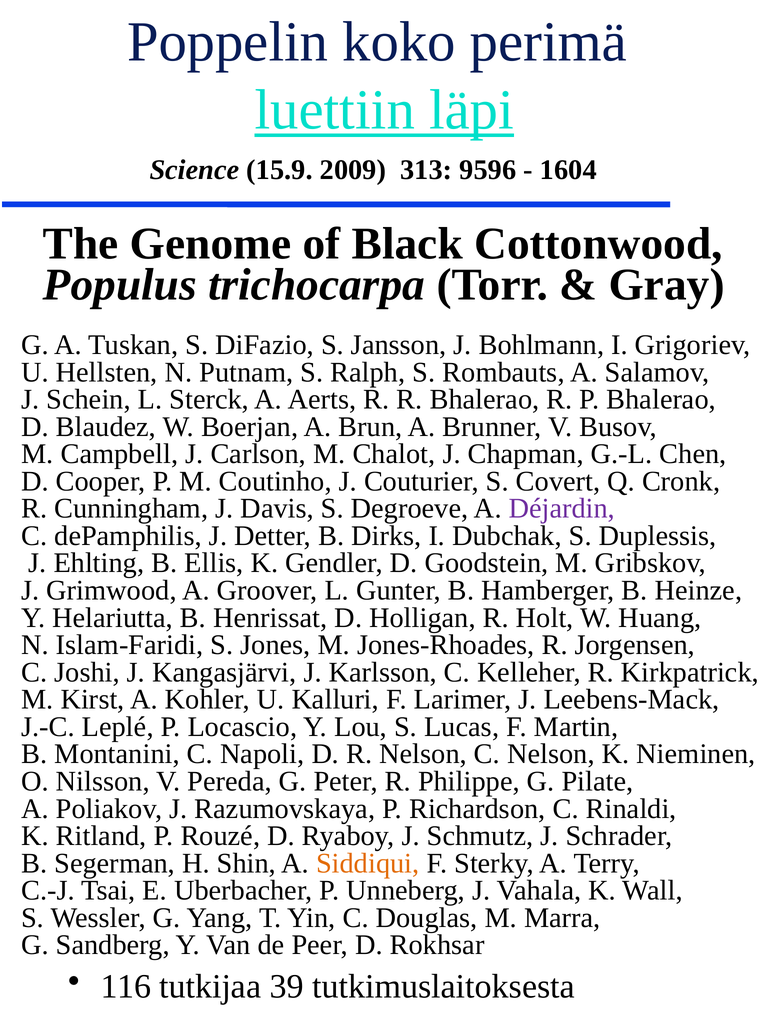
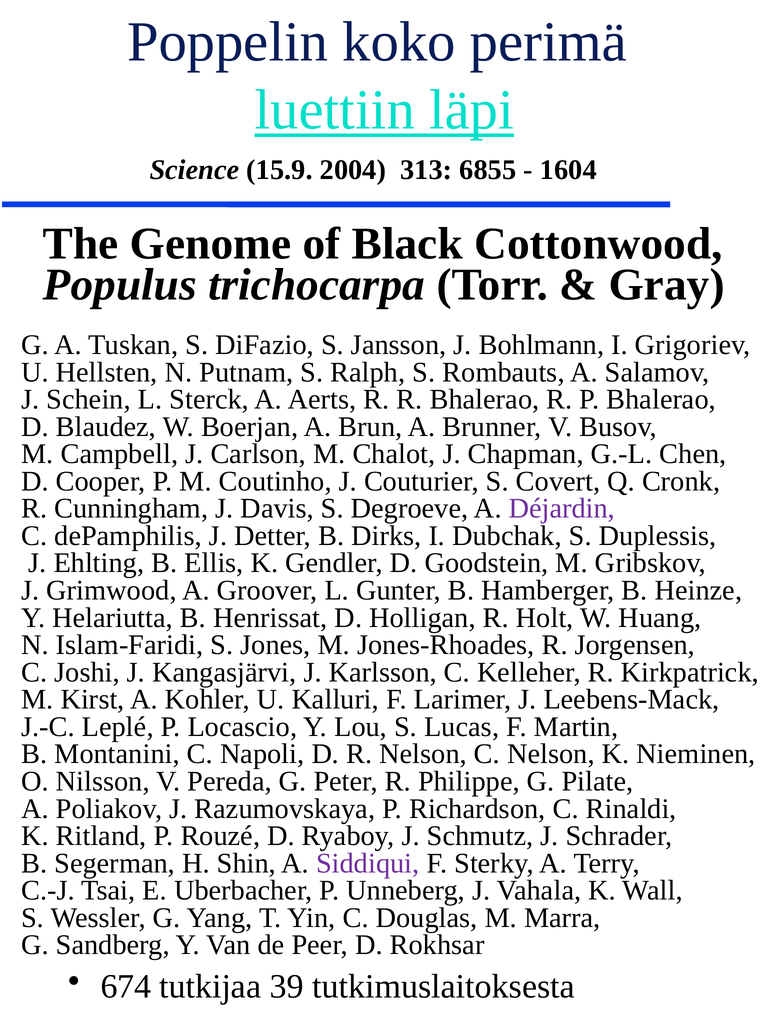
2009: 2009 -> 2004
9596: 9596 -> 6855
Siddiqui colour: orange -> purple
116: 116 -> 674
